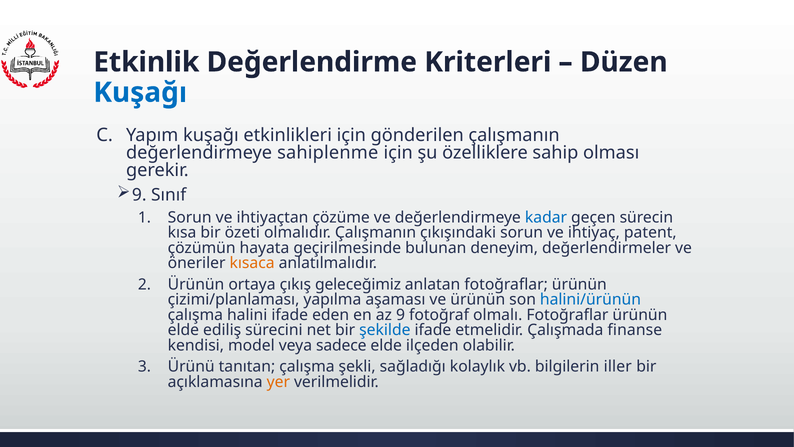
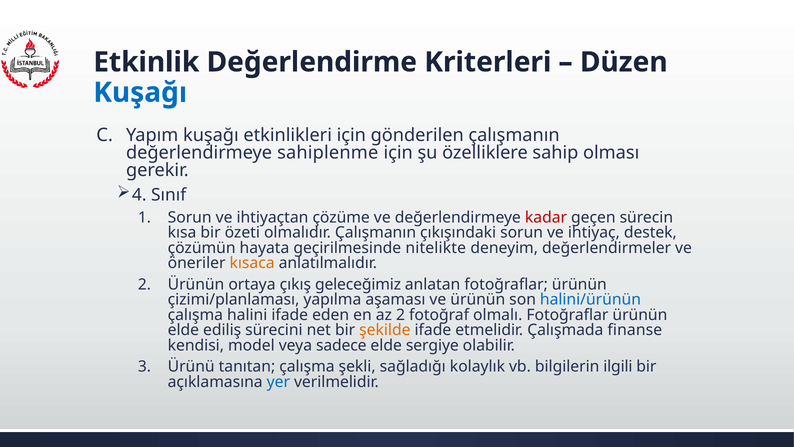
9 at (139, 195): 9 -> 4
kadar colour: blue -> red
patent: patent -> destek
bulunan: bulunan -> nitelikte
az 9: 9 -> 2
şekilde colour: blue -> orange
ilçeden: ilçeden -> sergiye
iller: iller -> ilgili
yer colour: orange -> blue
